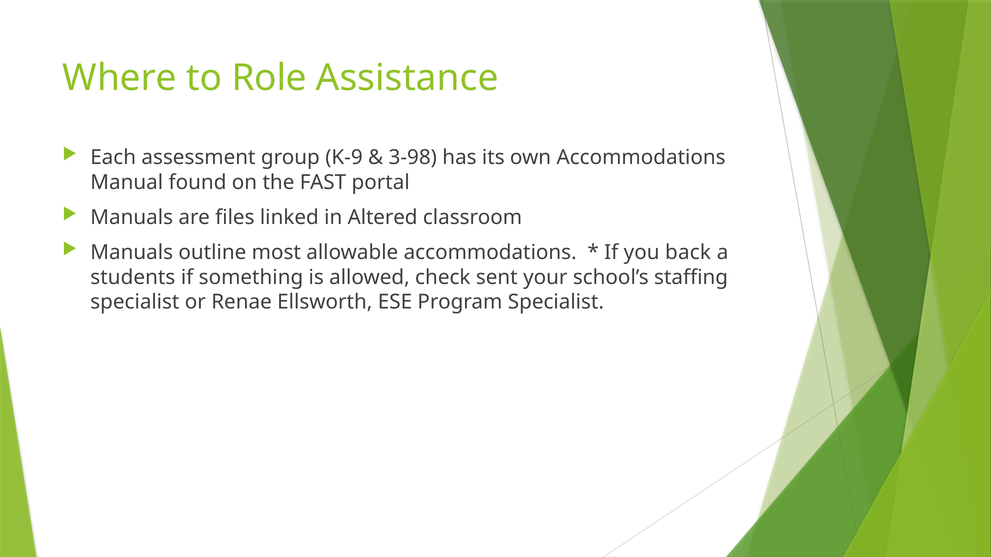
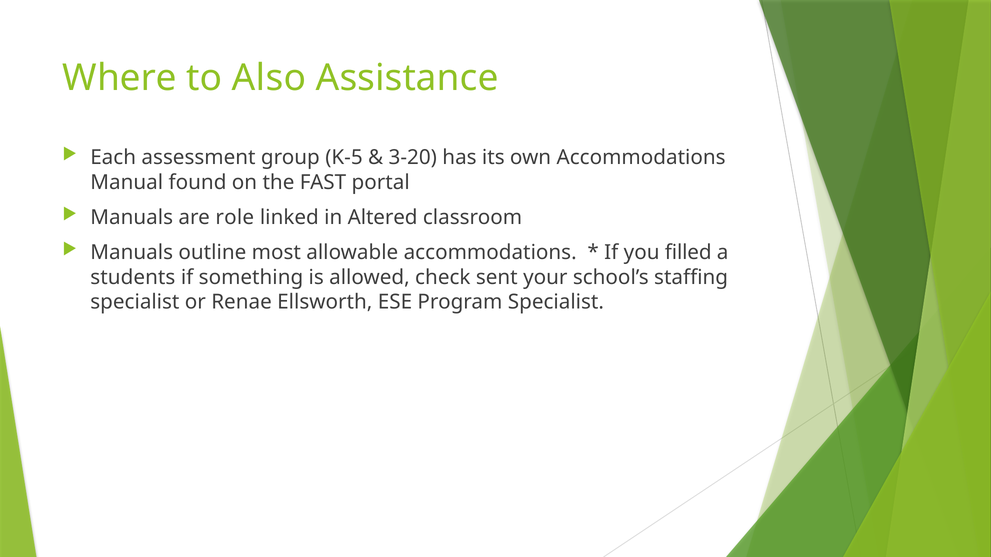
Role: Role -> Also
K-9: K-9 -> K-5
3-98: 3-98 -> 3-20
files: files -> role
back: back -> filled
